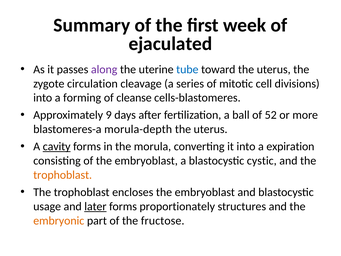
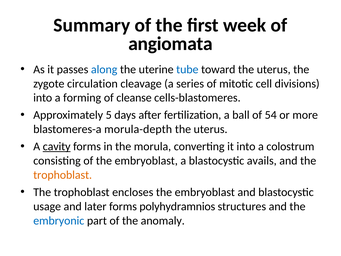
ejaculated: ejaculated -> angiomata
along colour: purple -> blue
9: 9 -> 5
52: 52 -> 54
expiration: expiration -> colostrum
cystic: cystic -> avails
later underline: present -> none
proportionately: proportionately -> polyhydramnios
embryonic colour: orange -> blue
fructose: fructose -> anomaly
